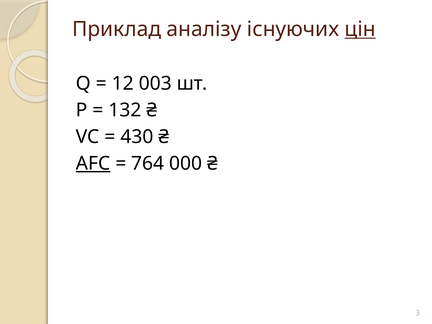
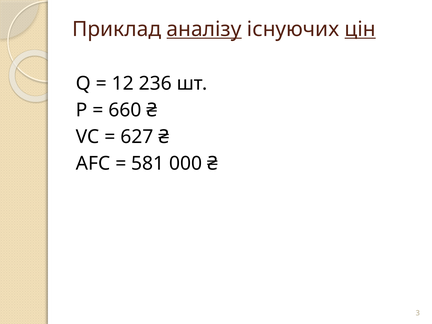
аналізу underline: none -> present
003: 003 -> 236
132: 132 -> 660
430: 430 -> 627
AFC underline: present -> none
764: 764 -> 581
